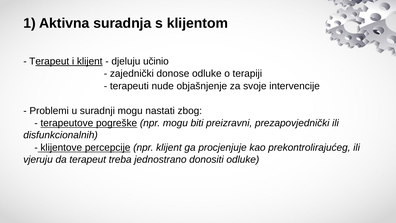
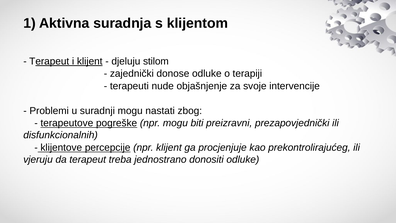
učinio: učinio -> stilom
